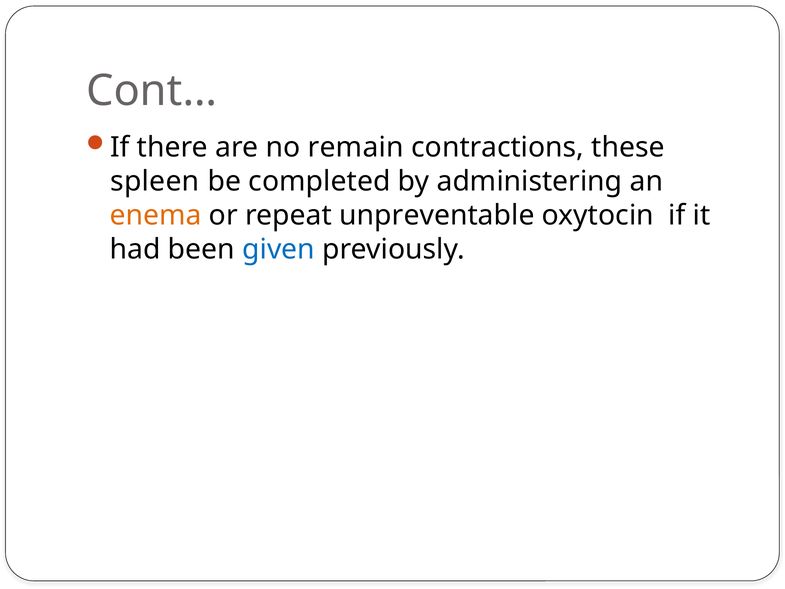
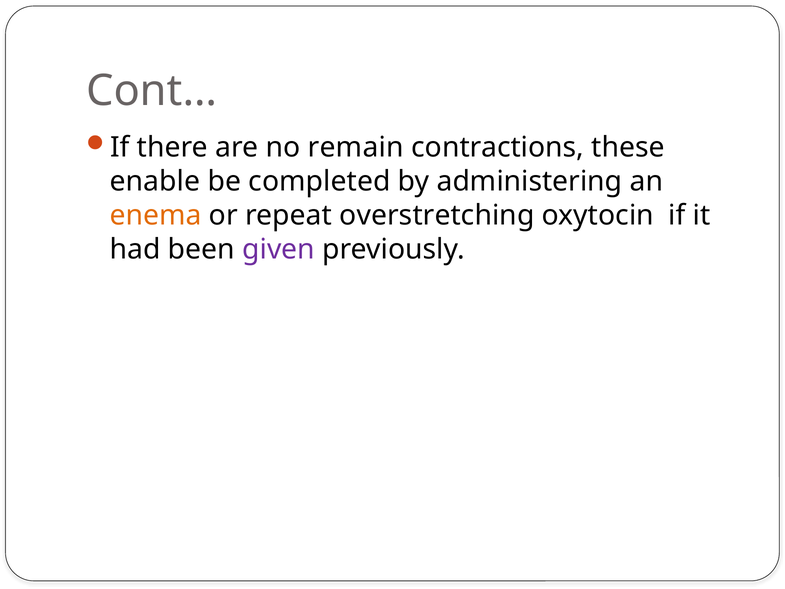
spleen: spleen -> enable
unpreventable: unpreventable -> overstretching
given colour: blue -> purple
